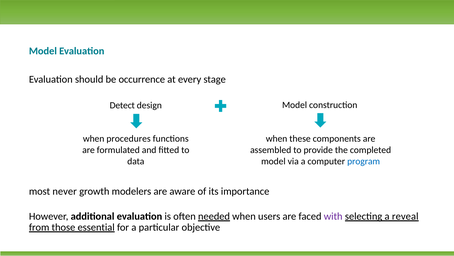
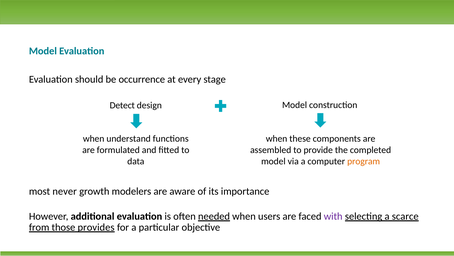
procedures: procedures -> understand
program colour: blue -> orange
reveal: reveal -> scarce
essential: essential -> provides
